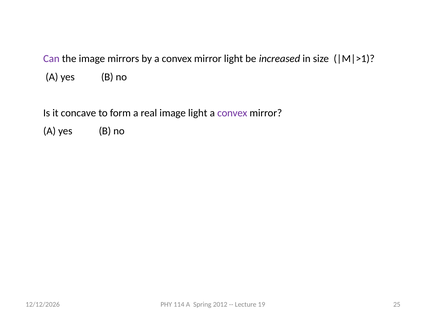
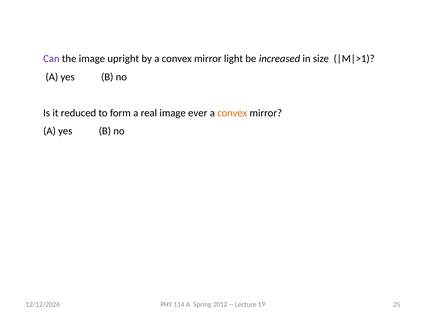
mirrors: mirrors -> upright
concave: concave -> reduced
image light: light -> ever
convex at (232, 113) colour: purple -> orange
